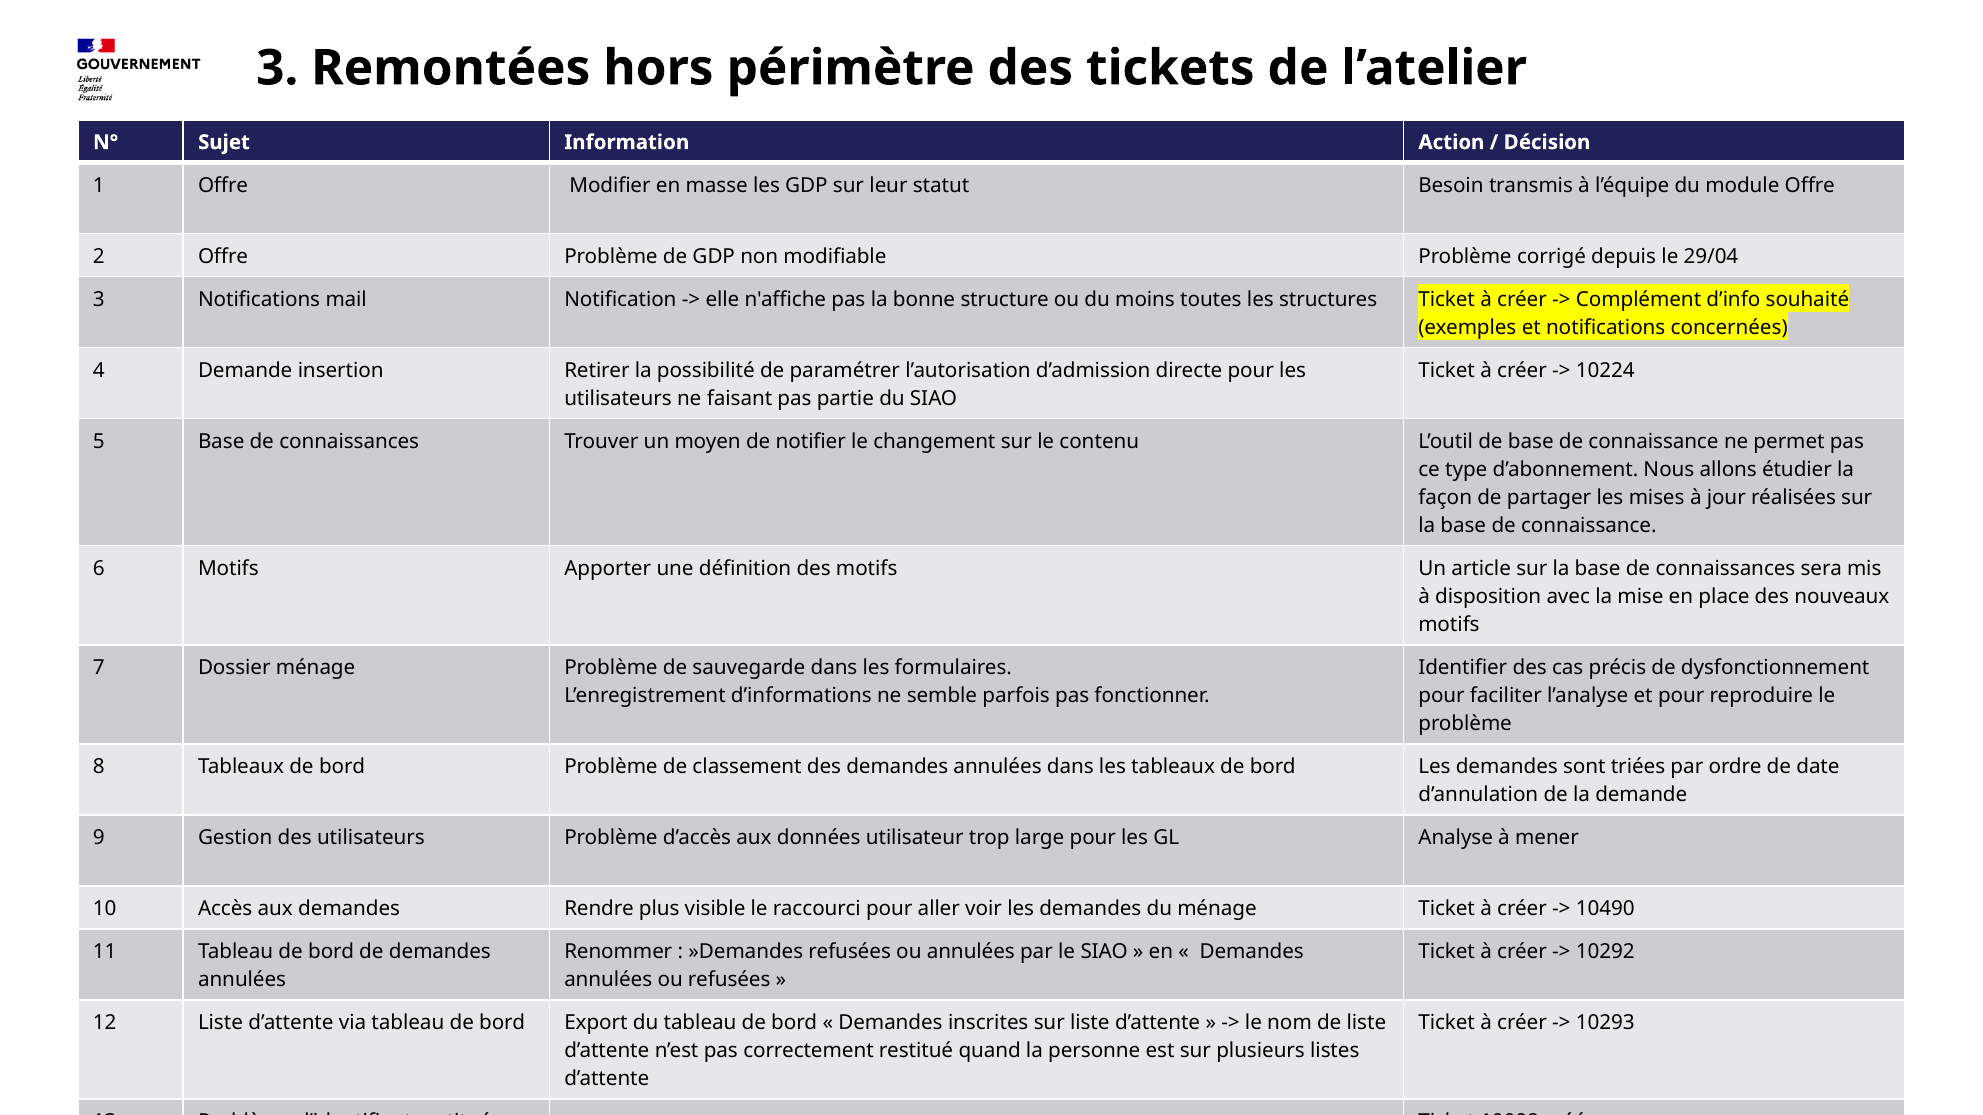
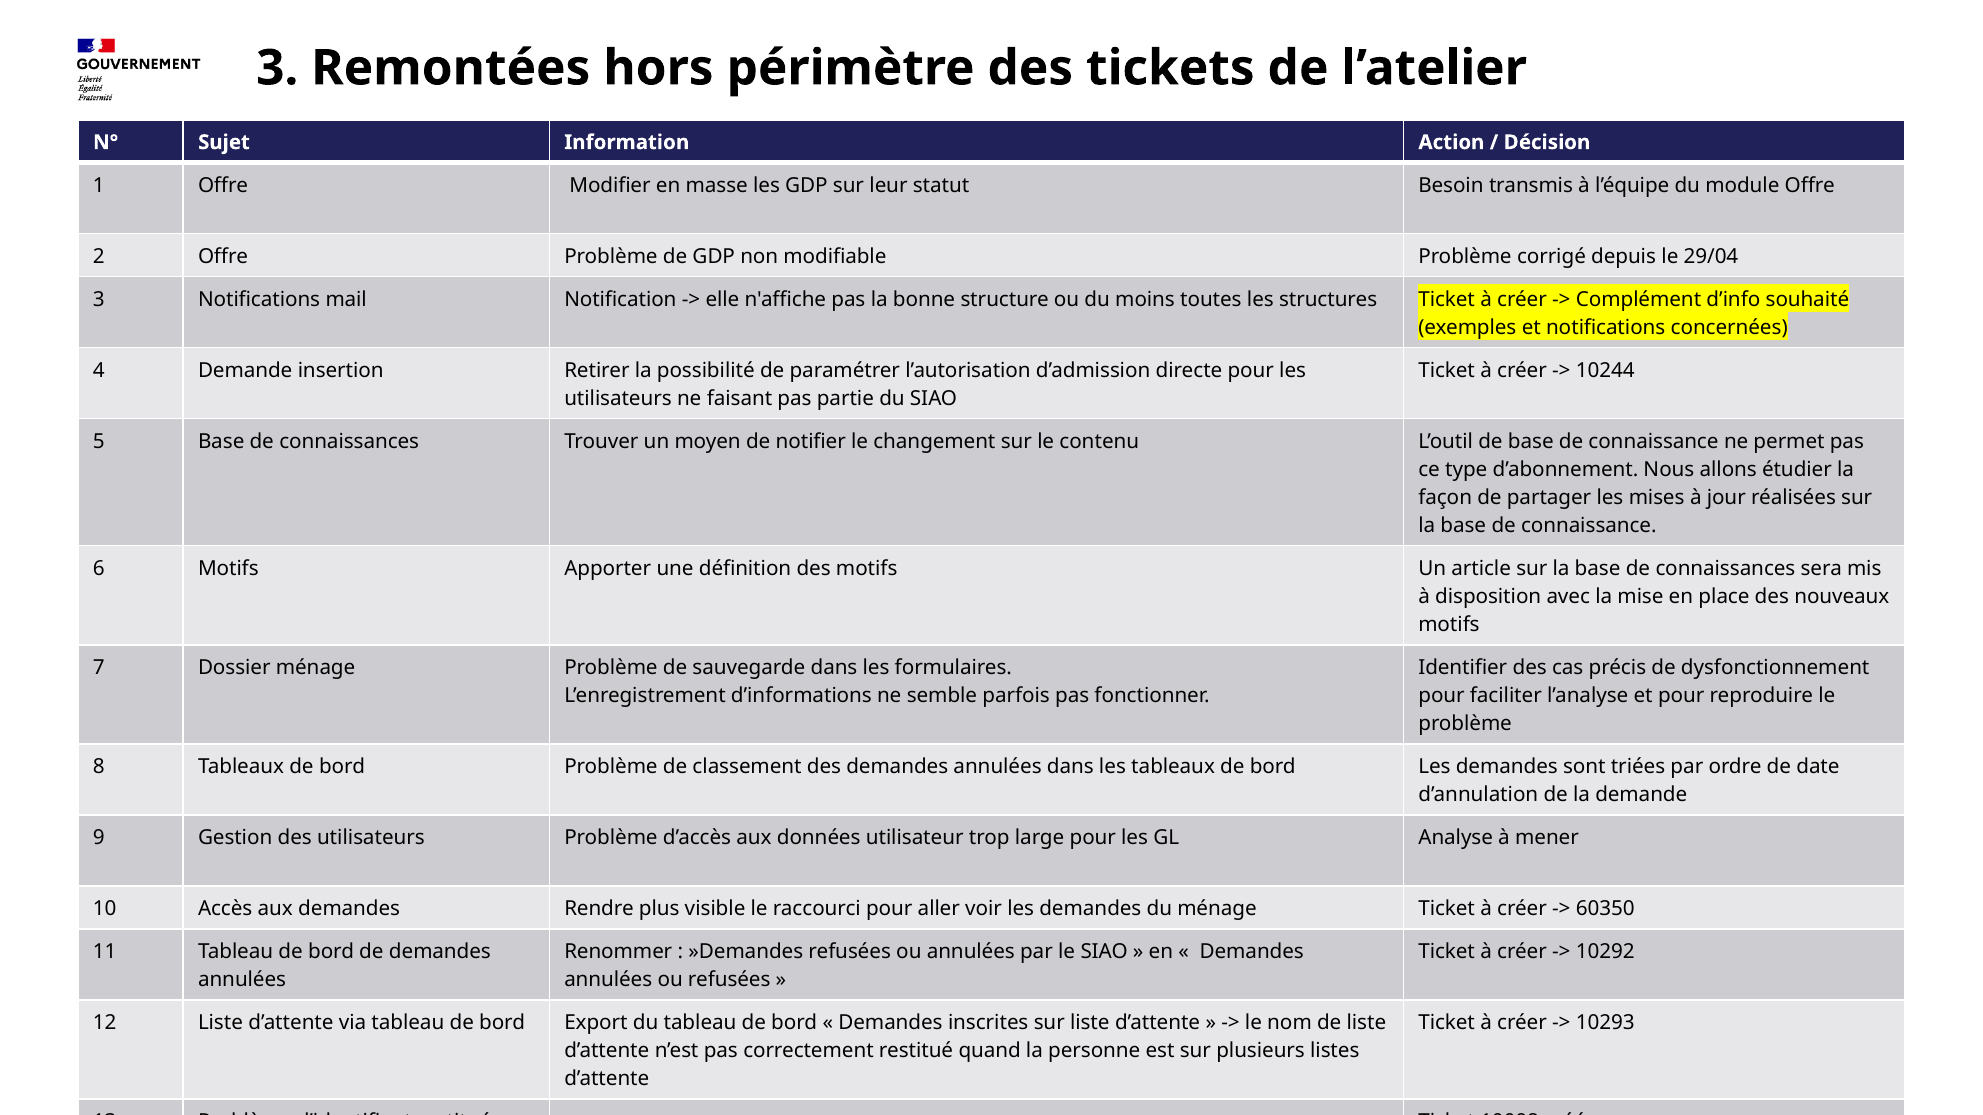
10224: 10224 -> 10244
10490: 10490 -> 60350
